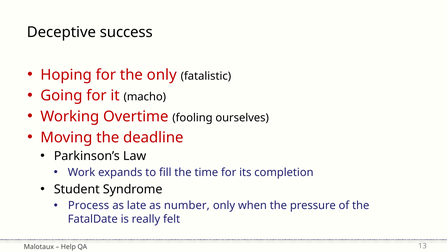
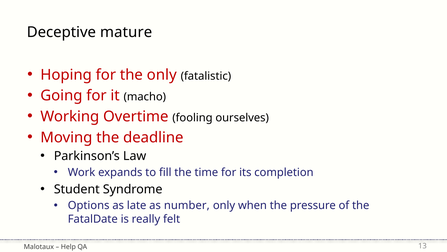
success: success -> mature
Process: Process -> Options
